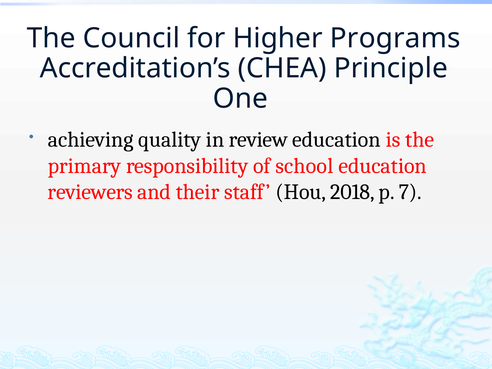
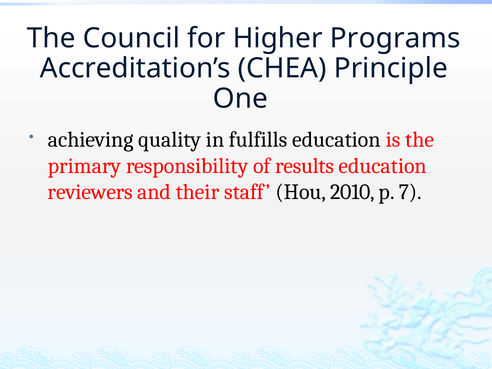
review: review -> fulfills
school: school -> results
2018: 2018 -> 2010
